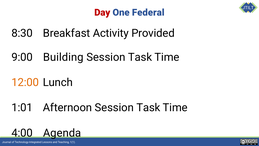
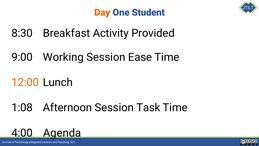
Day colour: red -> orange
Federal: Federal -> Student
Building: Building -> Working
Task at (140, 57): Task -> Ease
1:01: 1:01 -> 1:08
